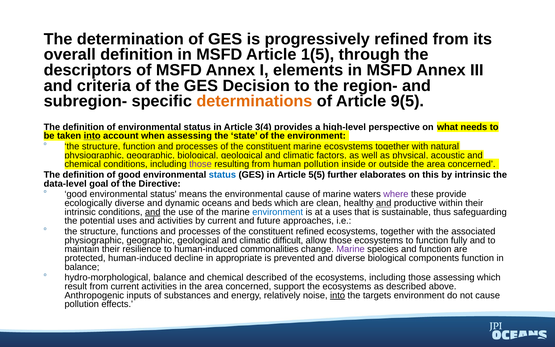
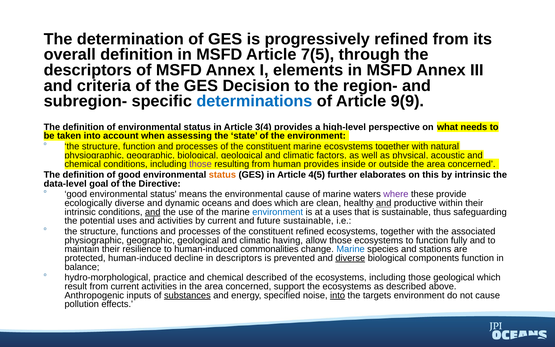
1(5: 1(5 -> 7(5
determinations colour: orange -> blue
9(5: 9(5 -> 9(9
into at (92, 136) underline: present -> none
human pollution: pollution -> provides
status at (222, 175) colour: blue -> orange
5(5: 5(5 -> 4(5
beds: beds -> does
future approaches: approaches -> sustainable
difficult: difficult -> having
Marine at (351, 249) colour: purple -> blue
and function: function -> stations
in appropriate: appropriate -> descriptors
diverse at (350, 258) underline: none -> present
hydro-morphological balance: balance -> practice
those assessing: assessing -> geological
substances underline: none -> present
relatively: relatively -> specified
